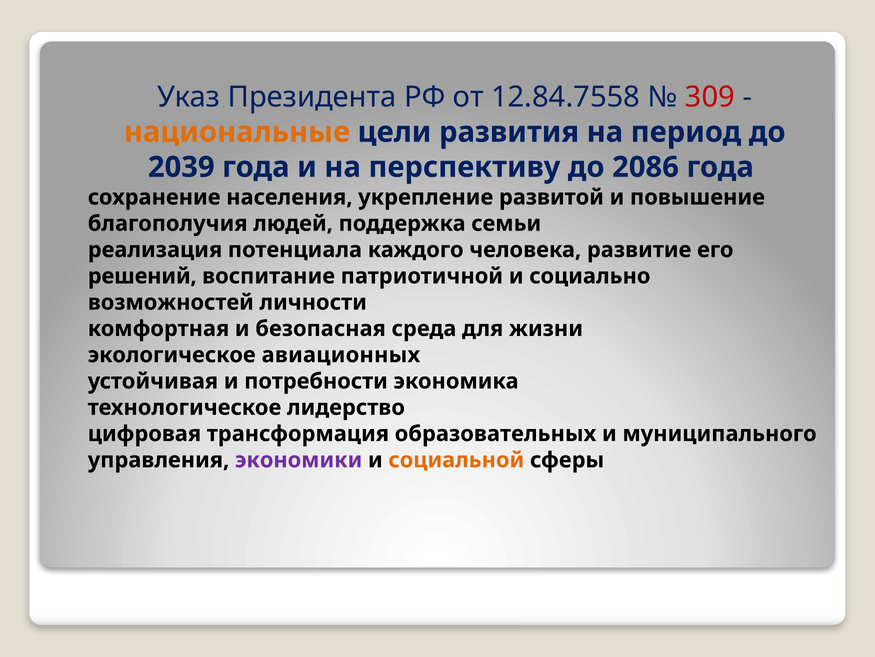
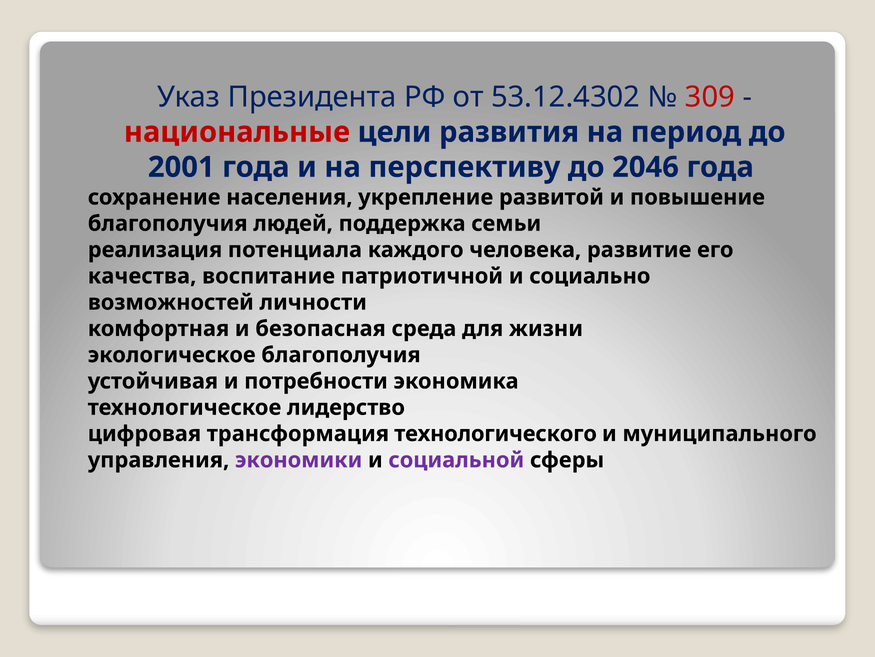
12.84.7558: 12.84.7558 -> 53.12.4302
национальные colour: orange -> red
2039: 2039 -> 2001
2086: 2086 -> 2046
решений: решений -> качества
авиационных at (341, 355): авиационных -> благополучия
образовательных: образовательных -> технологического
социальной colour: orange -> purple
